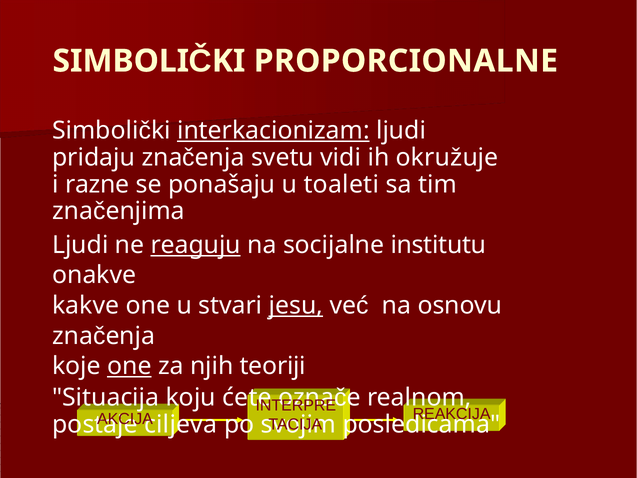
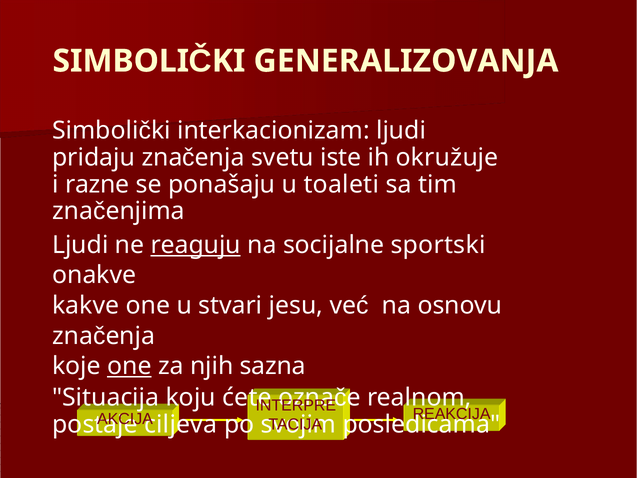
PROPORCIONALNE: PROPORCIONALNE -> GENERALIZOVANJA
interkacionizam underline: present -> none
vidi: vidi -> iste
institutu: institutu -> sportski
jesu underline: present -> none
teoriji: teoriji -> sazna
